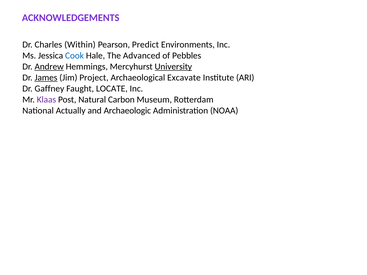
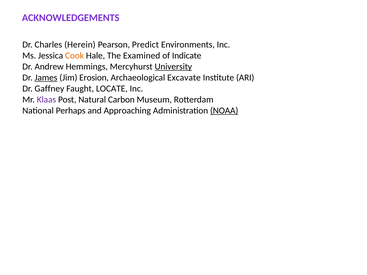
Within: Within -> Herein
Cook colour: blue -> orange
Advanced: Advanced -> Examined
Pebbles: Pebbles -> Indicate
Andrew underline: present -> none
Project: Project -> Erosion
Actually: Actually -> Perhaps
Archaeologic: Archaeologic -> Approaching
NOAA underline: none -> present
